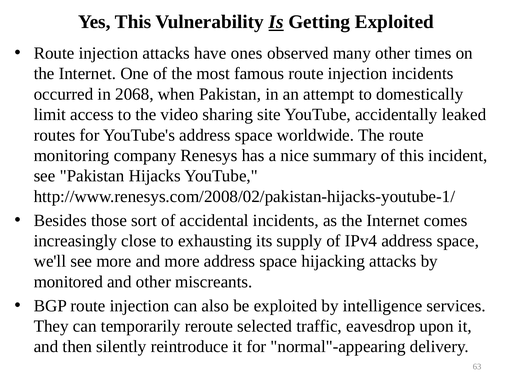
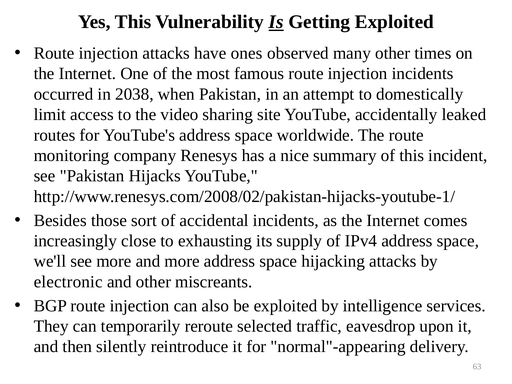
2068: 2068 -> 2038
monitored: monitored -> electronic
